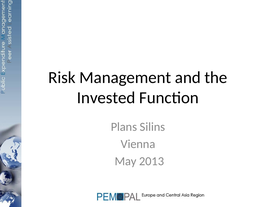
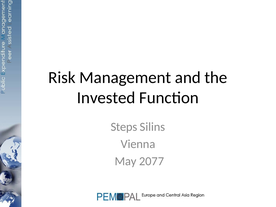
Plans: Plans -> Steps
2013: 2013 -> 2077
